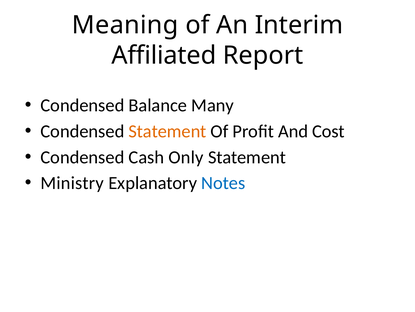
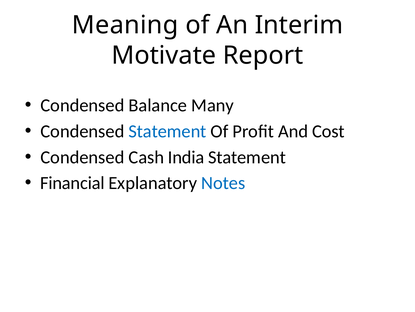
Affiliated: Affiliated -> Motivate
Statement at (167, 131) colour: orange -> blue
Only: Only -> India
Ministry: Ministry -> Financial
